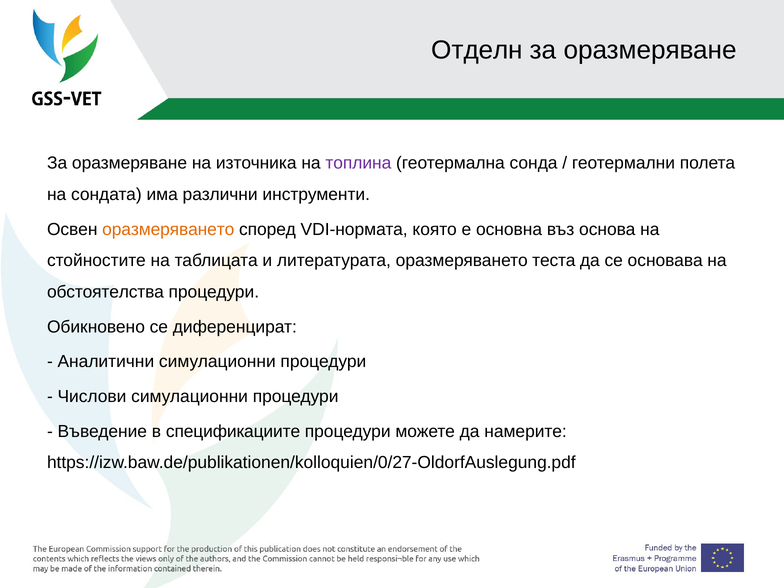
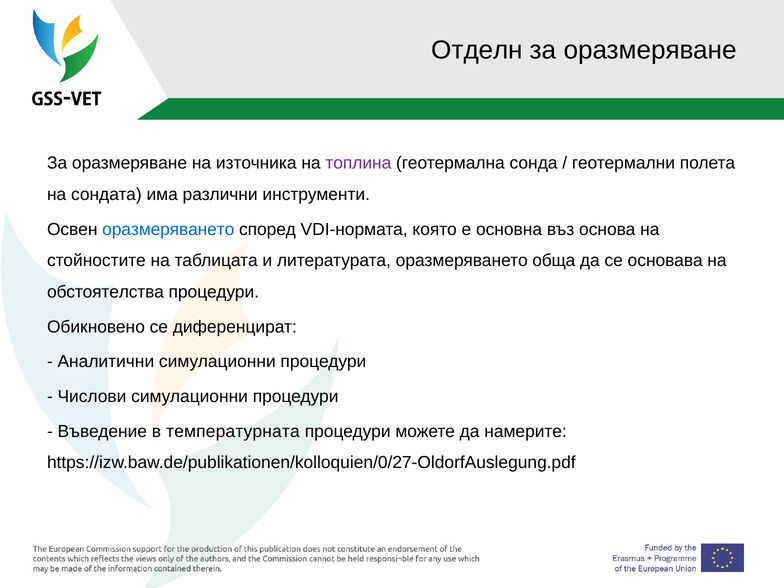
оразмеряването at (168, 229) colour: orange -> blue
теста: теста -> обща
спецификациите: спецификациите -> температурната
